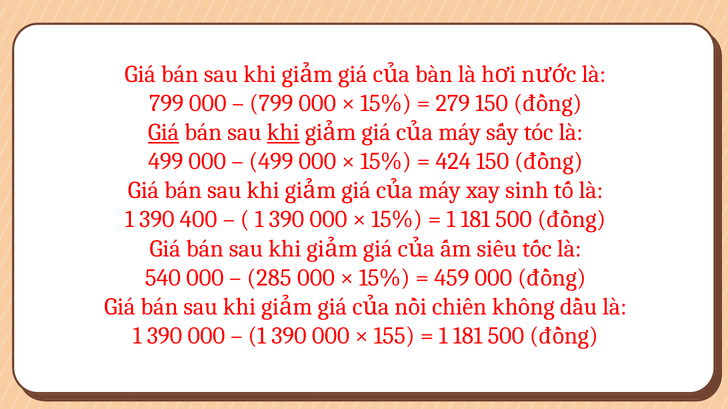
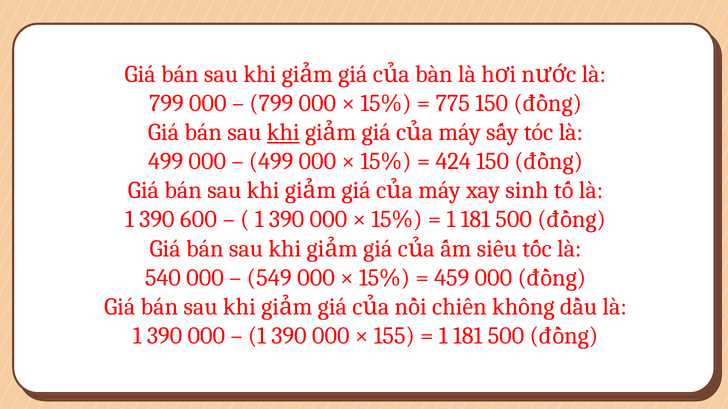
279: 279 -> 775
Giá at (164, 132) underline: present -> none
400: 400 -> 600
285: 285 -> 549
